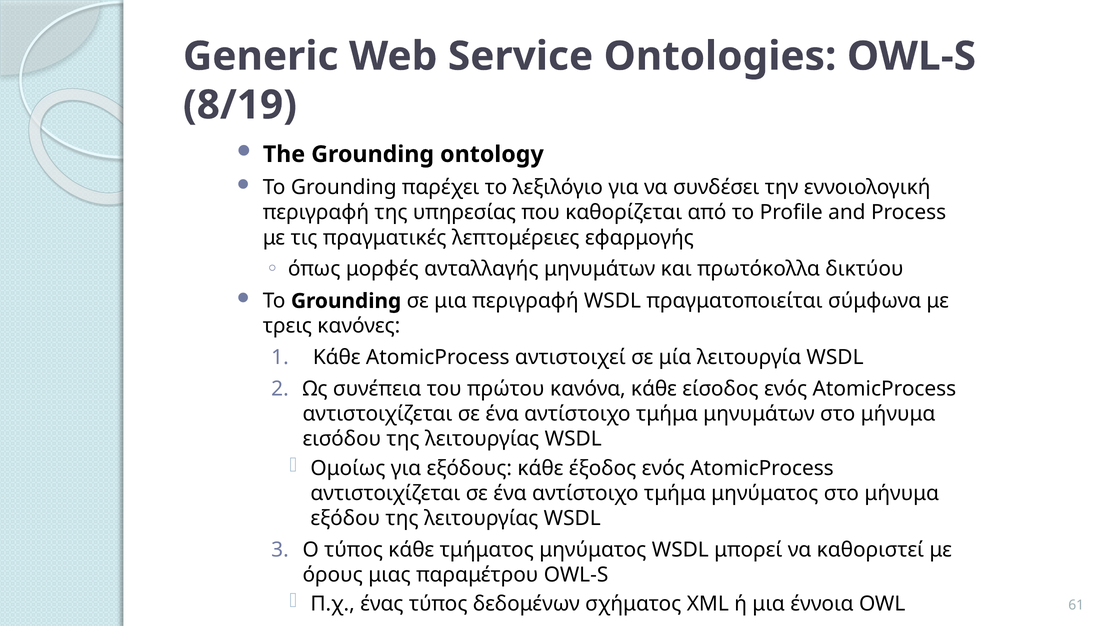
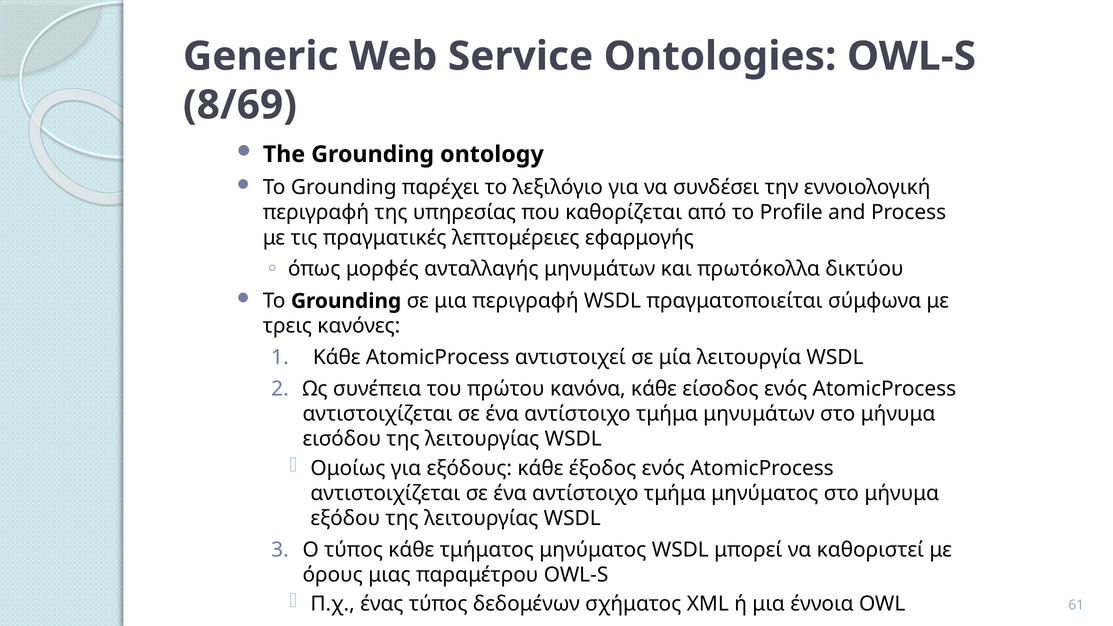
8/19: 8/19 -> 8/69
